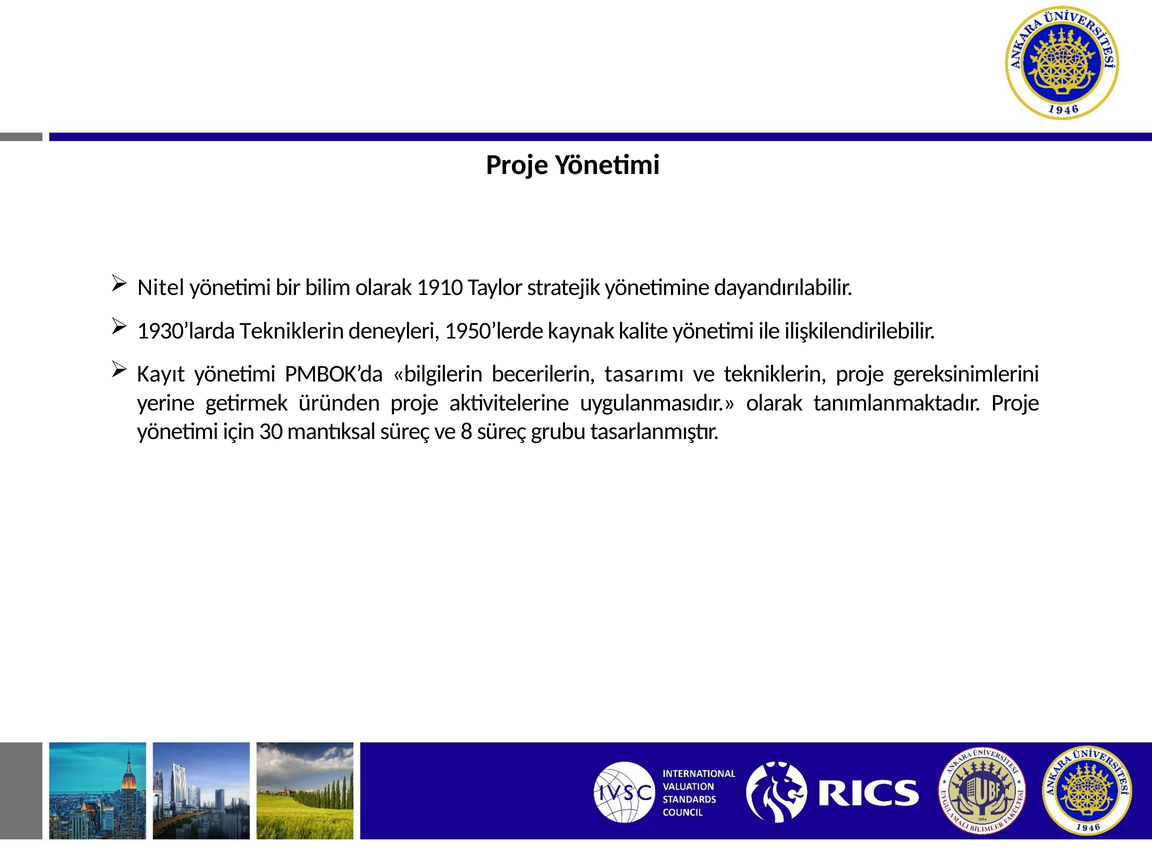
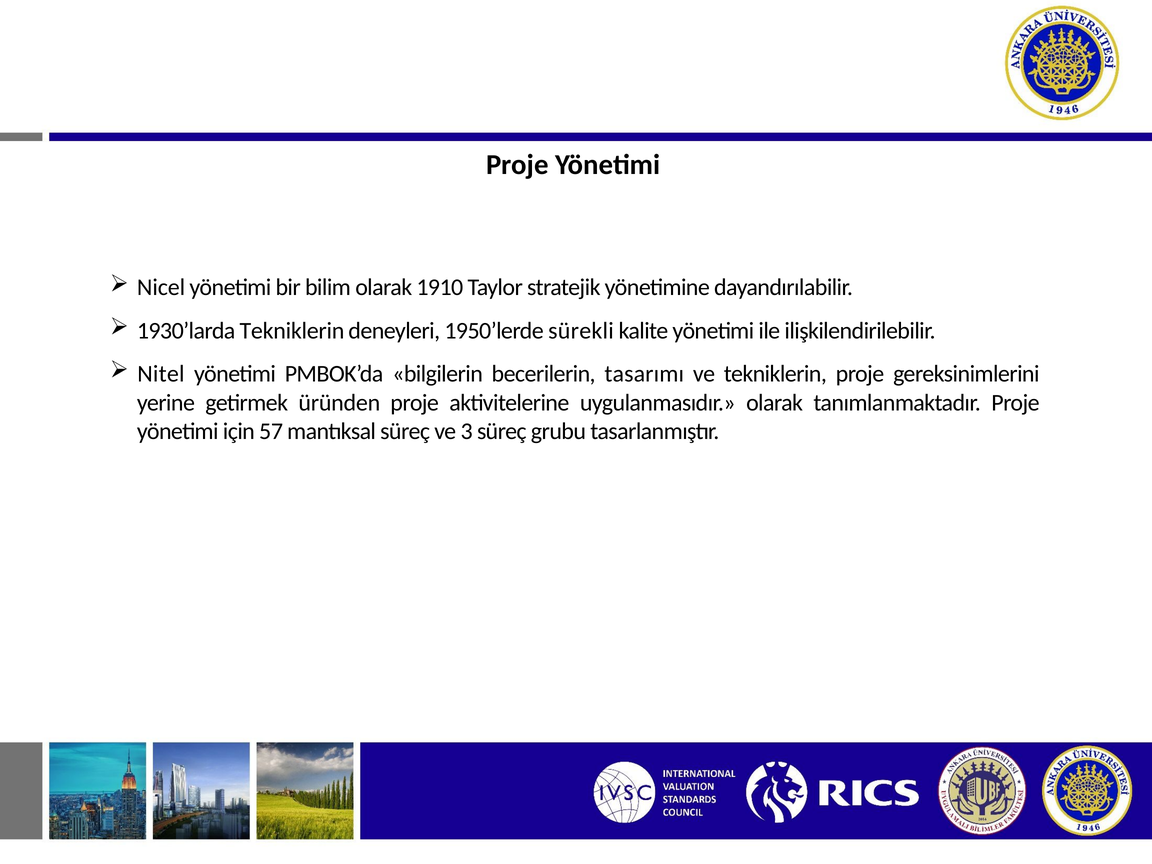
Nitel: Nitel -> Nicel
kaynak: kaynak -> sürekli
Kayıt: Kayıt -> Nitel
30: 30 -> 57
8: 8 -> 3
